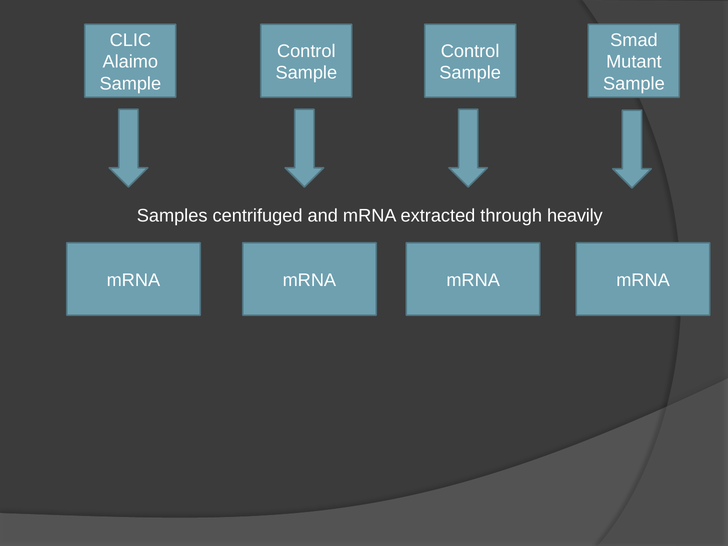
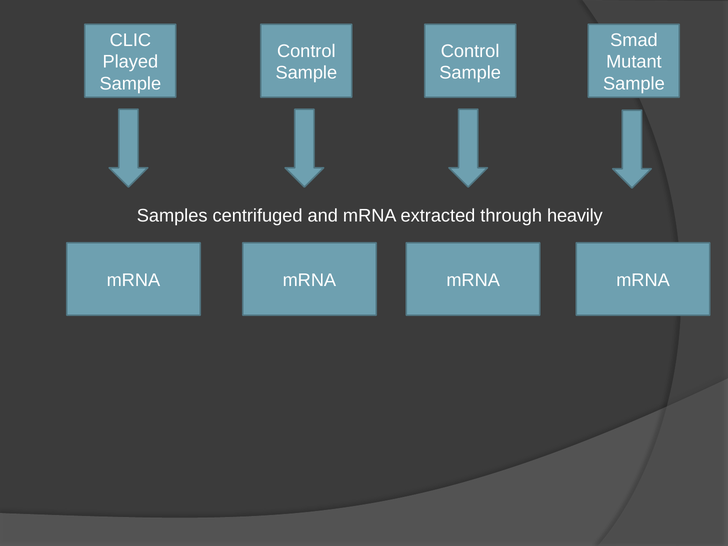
Alaimo: Alaimo -> Played
